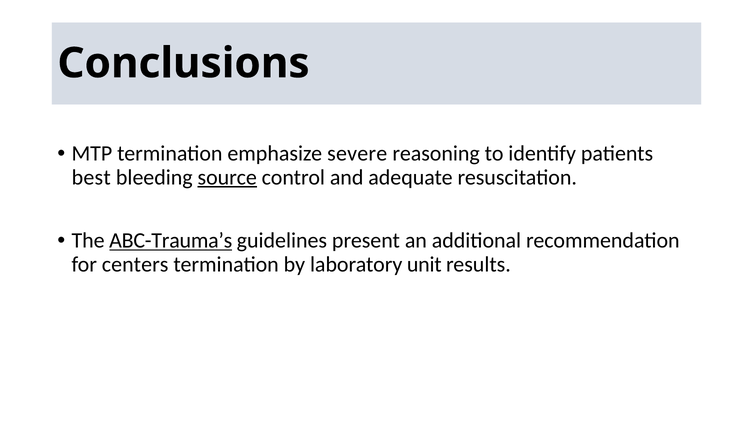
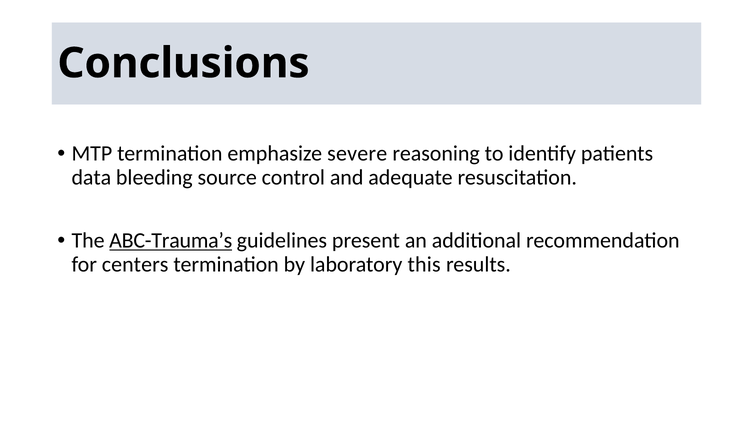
best: best -> data
source underline: present -> none
unit: unit -> this
